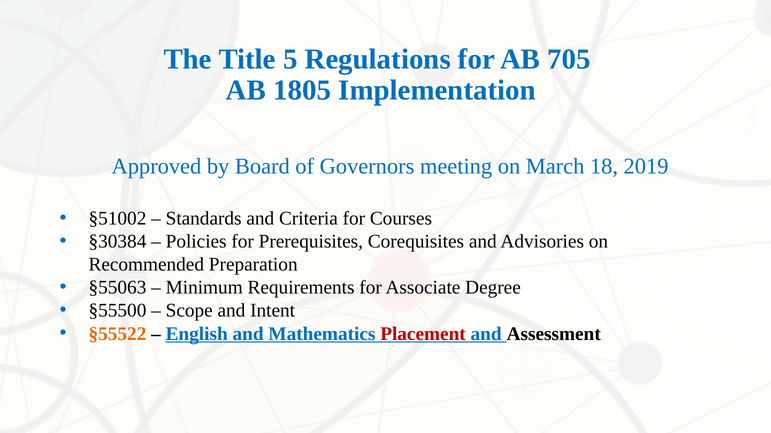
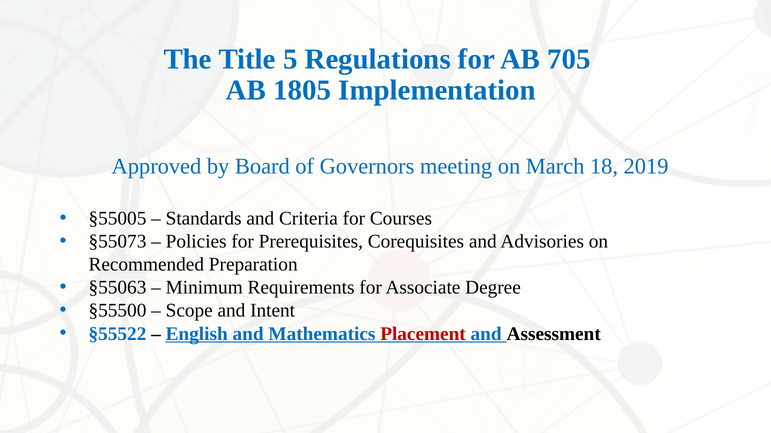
§51002: §51002 -> §55005
§30384: §30384 -> §55073
§55522 colour: orange -> blue
